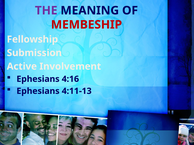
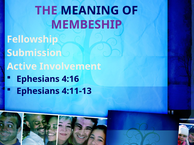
MEMBESHIP colour: red -> purple
